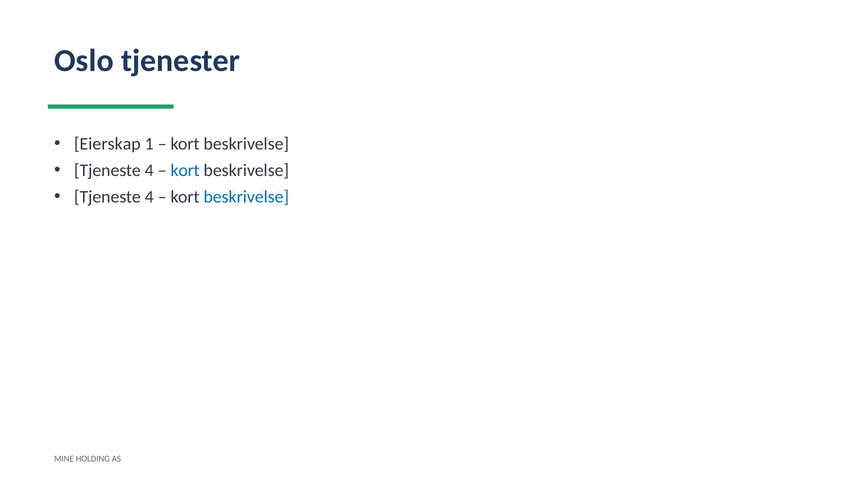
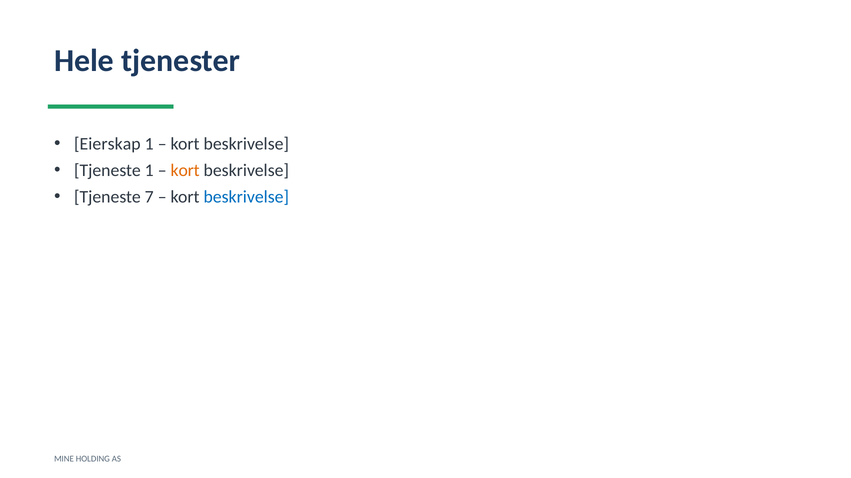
Oslo: Oslo -> Hele
4 at (149, 171): 4 -> 1
kort at (185, 171) colour: blue -> orange
4 at (149, 197): 4 -> 7
